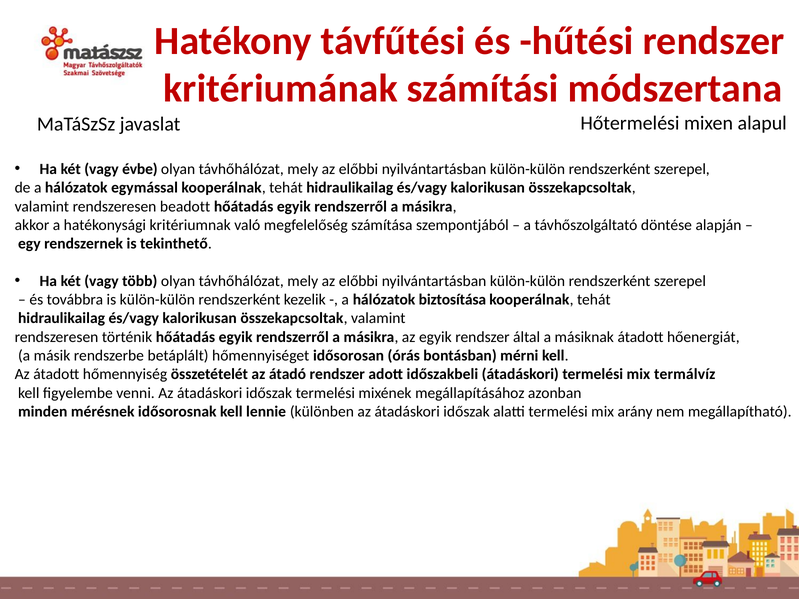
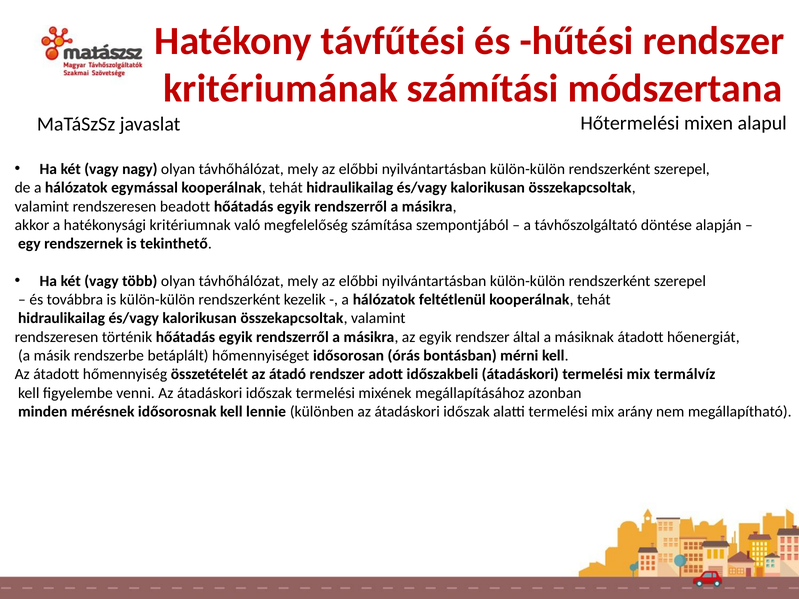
évbe: évbe -> nagy
biztosítása: biztosítása -> feltétlenül
